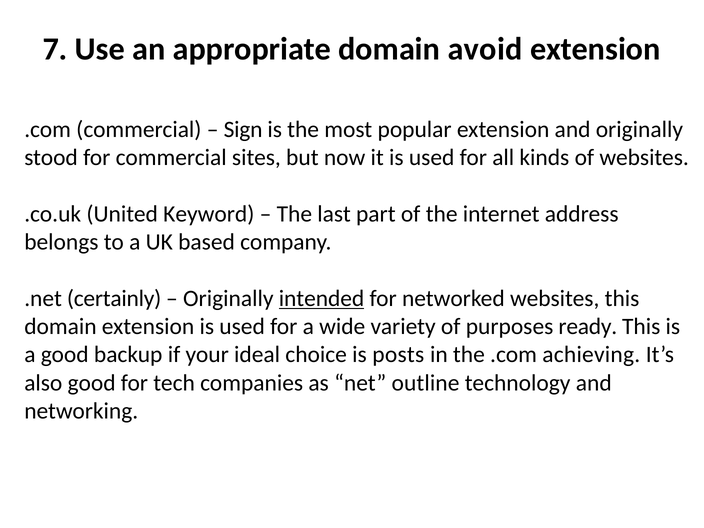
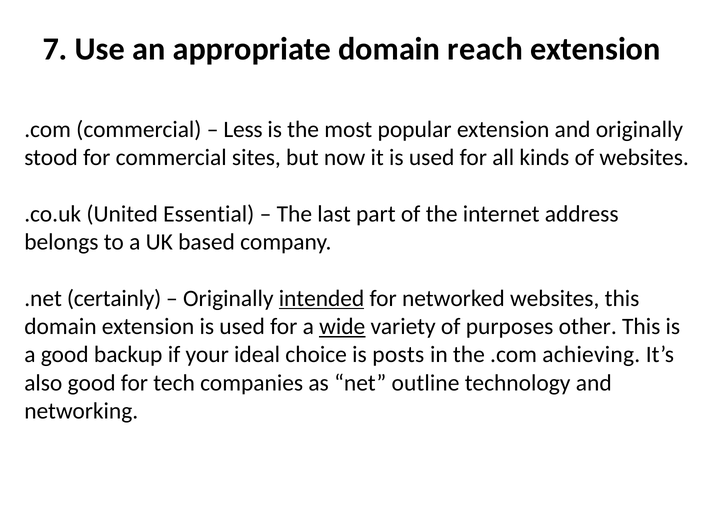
avoid: avoid -> reach
Sign: Sign -> Less
Keyword: Keyword -> Essential
wide underline: none -> present
ready: ready -> other
